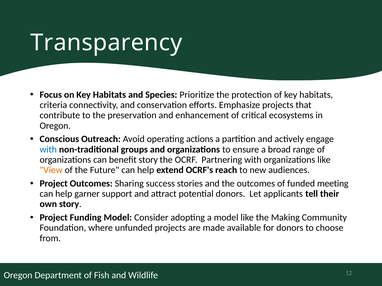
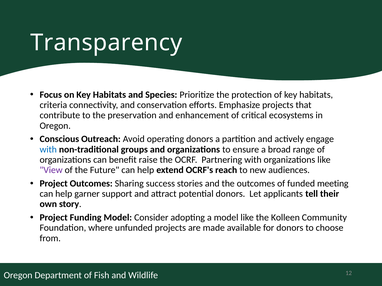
operating actions: actions -> donors
benefit story: story -> raise
View colour: orange -> purple
Making: Making -> Kolleen
